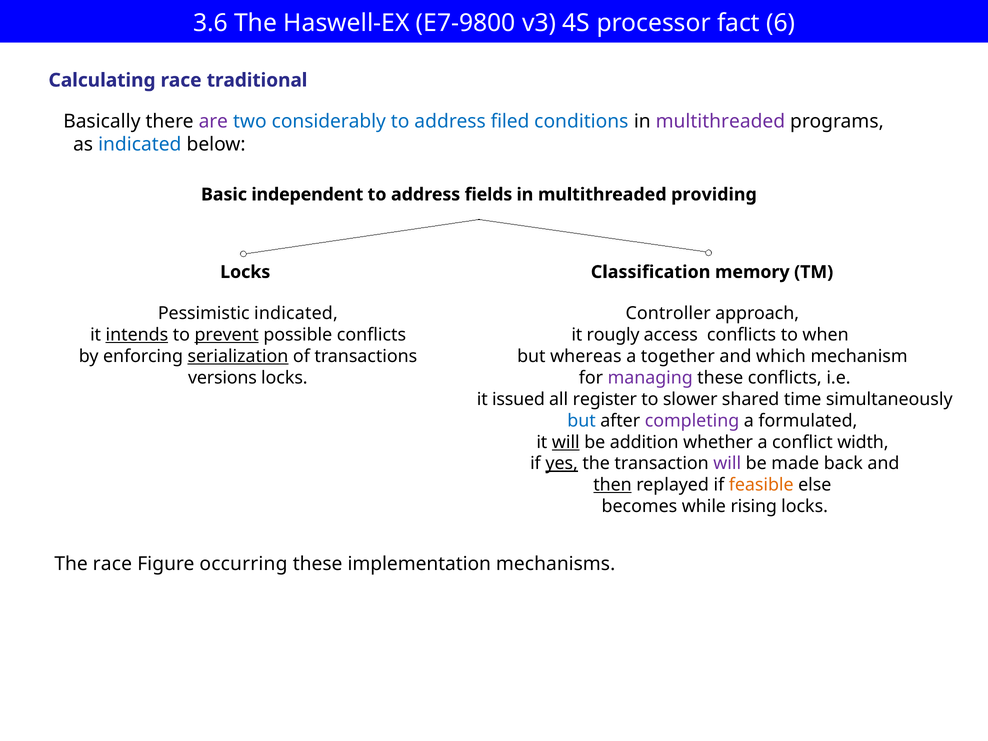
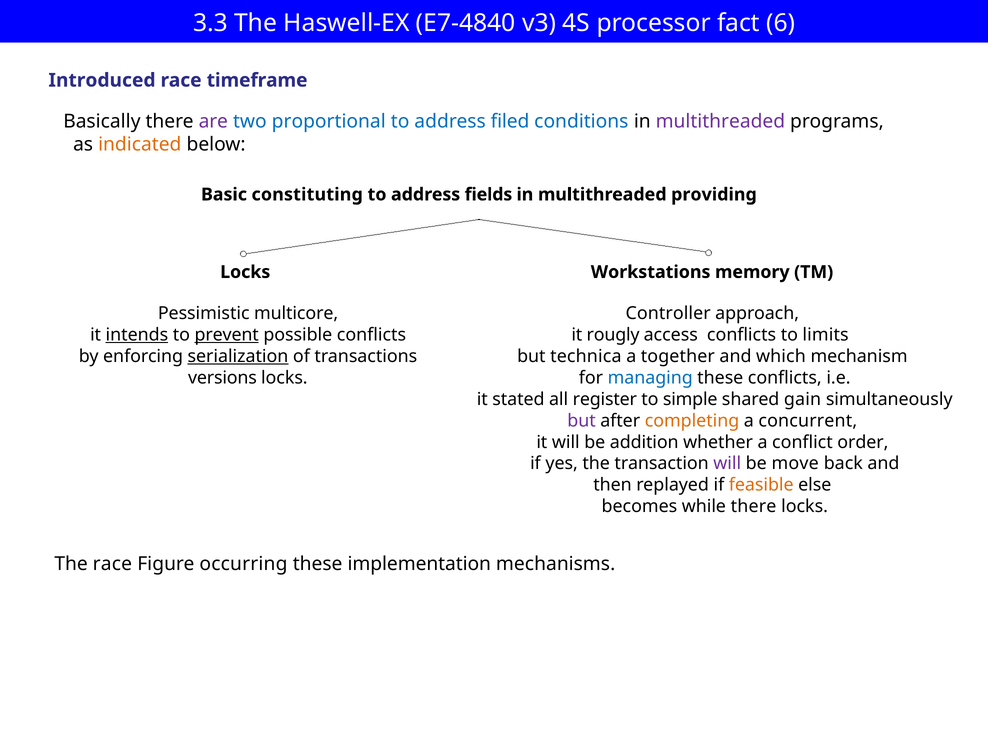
3.6: 3.6 -> 3.3
E7-9800: E7-9800 -> E7-4840
Calculating: Calculating -> Introduced
traditional: traditional -> timeframe
considerably: considerably -> proportional
indicated at (140, 144) colour: blue -> orange
independent: independent -> constituting
Classification: Classification -> Workstations
Pessimistic indicated: indicated -> multicore
when: when -> limits
whereas: whereas -> technica
managing colour: purple -> blue
issued: issued -> stated
slower: slower -> simple
time: time -> gain
but at (582, 421) colour: blue -> purple
completing colour: purple -> orange
formulated: formulated -> concurrent
will at (566, 442) underline: present -> none
width: width -> order
yes underline: present -> none
made: made -> move
then underline: present -> none
while rising: rising -> there
